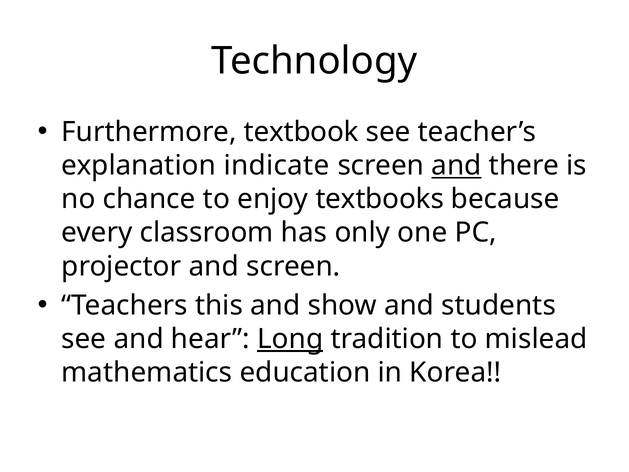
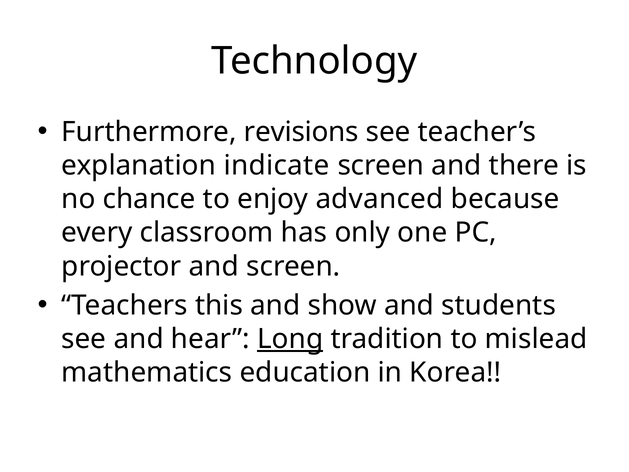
textbook: textbook -> revisions
and at (457, 166) underline: present -> none
textbooks: textbooks -> advanced
